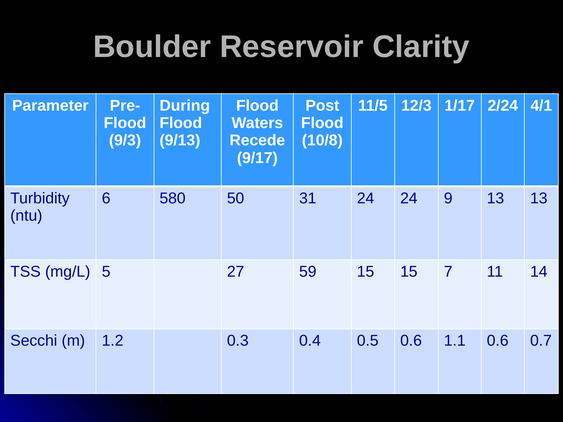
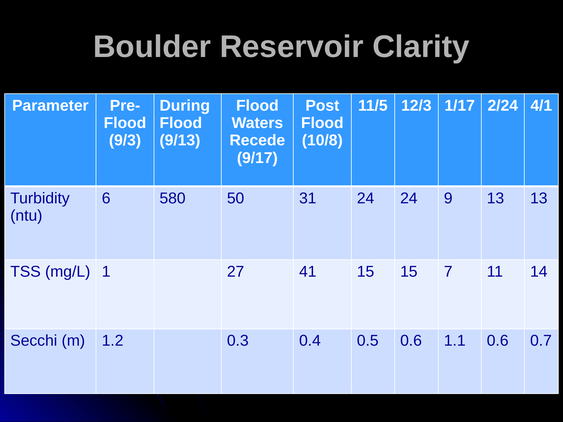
5: 5 -> 1
59: 59 -> 41
